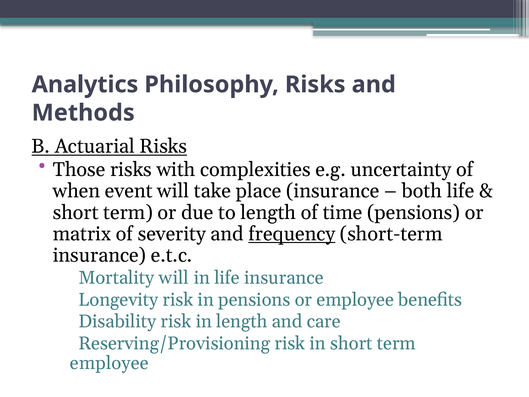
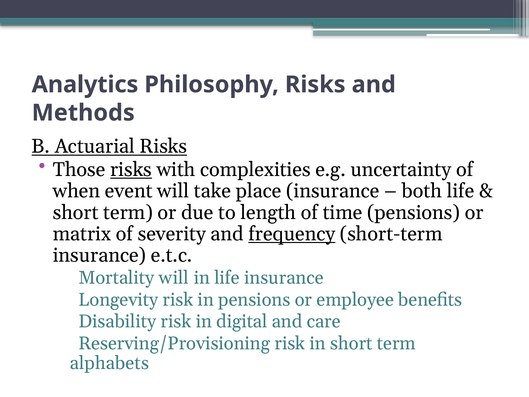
risks at (131, 169) underline: none -> present
in length: length -> digital
employee at (109, 363): employee -> alphabets
